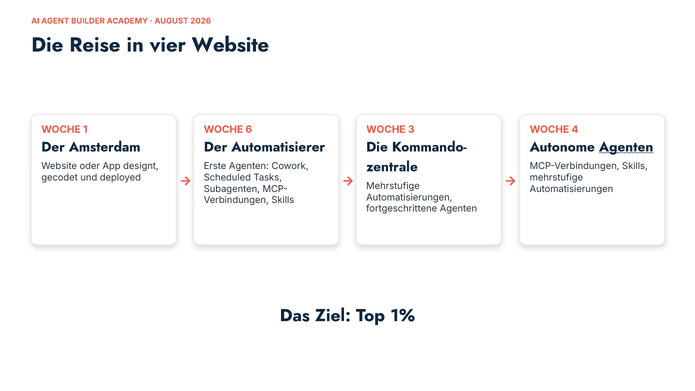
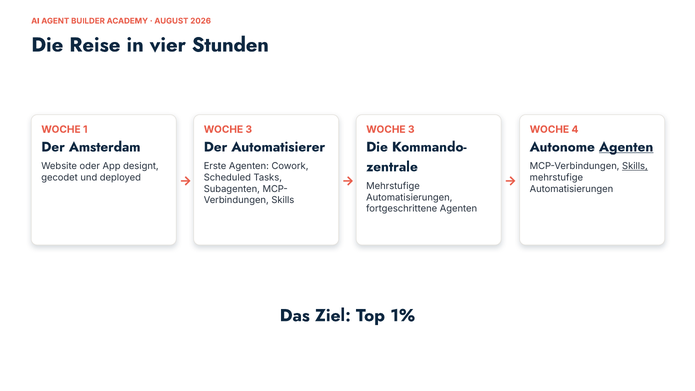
vier Website: Website -> Stunden
6 at (249, 129): 6 -> 3
Skills at (635, 166) underline: none -> present
